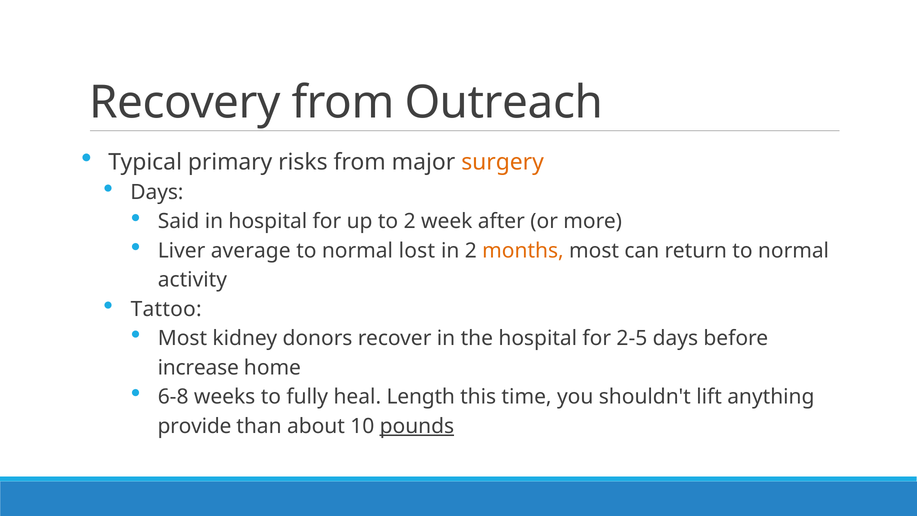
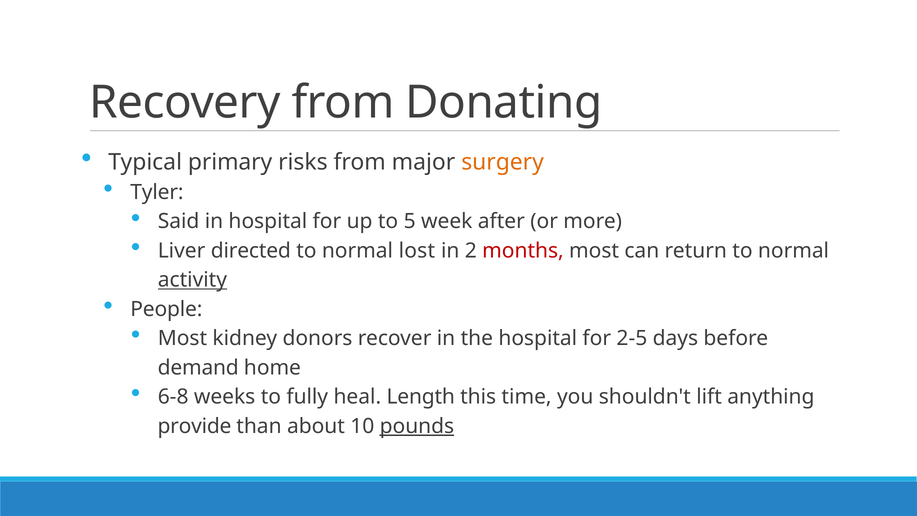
Outreach: Outreach -> Donating
Days at (157, 192): Days -> Tyler
to 2: 2 -> 5
average: average -> directed
months colour: orange -> red
activity underline: none -> present
Tattoo: Tattoo -> People
increase: increase -> demand
